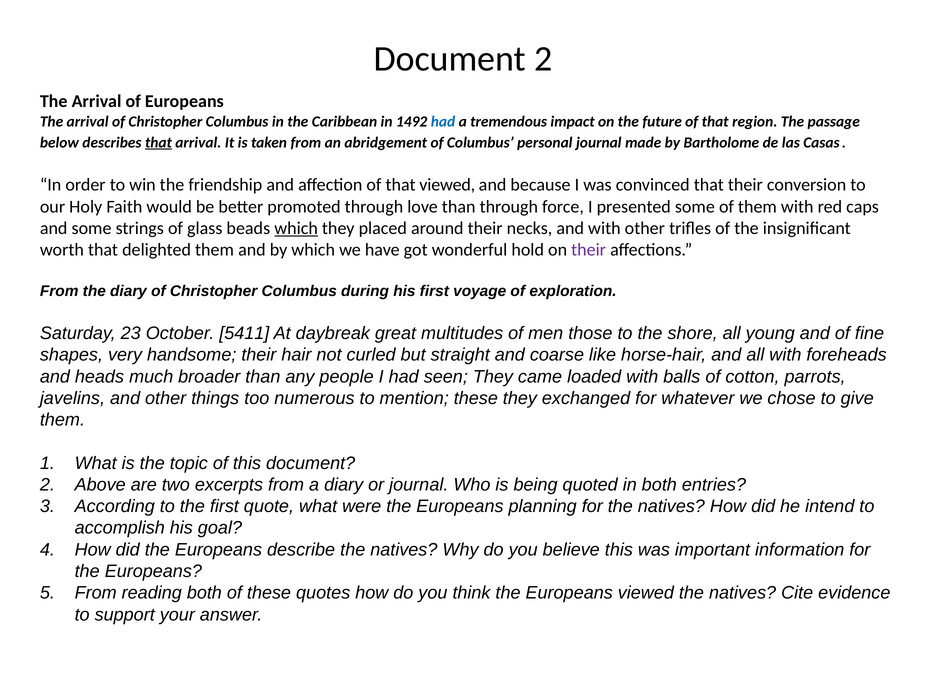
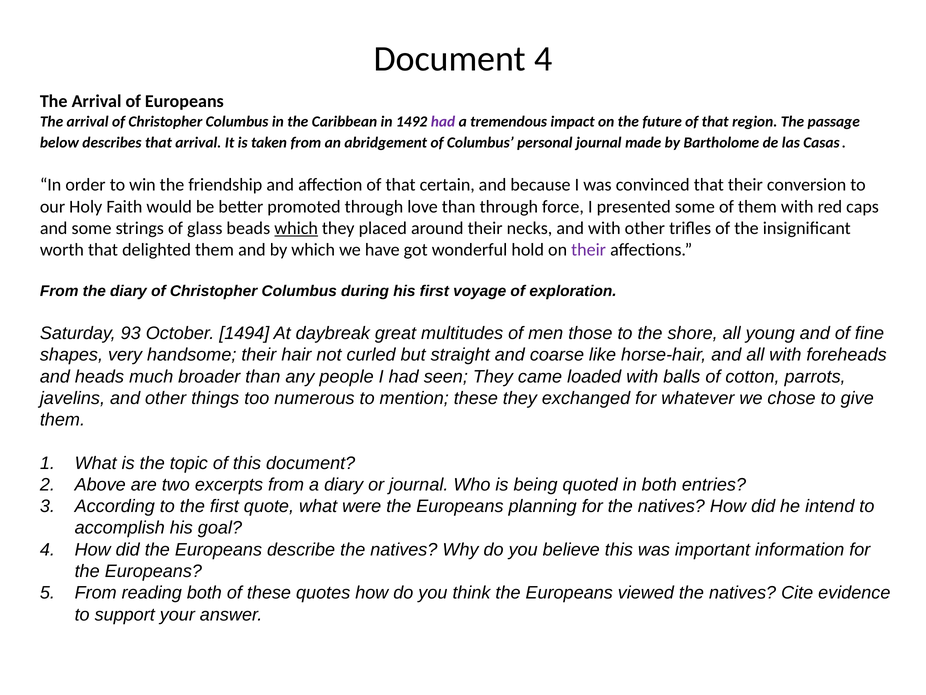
2 at (543, 59): 2 -> 4
had at (443, 121) colour: blue -> purple
that at (158, 142) underline: present -> none
that viewed: viewed -> certain
23: 23 -> 93
5411: 5411 -> 1494
